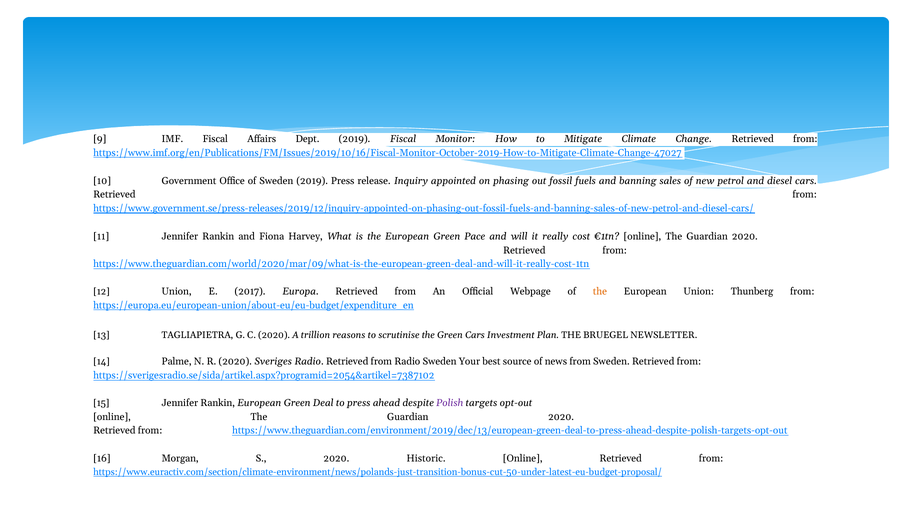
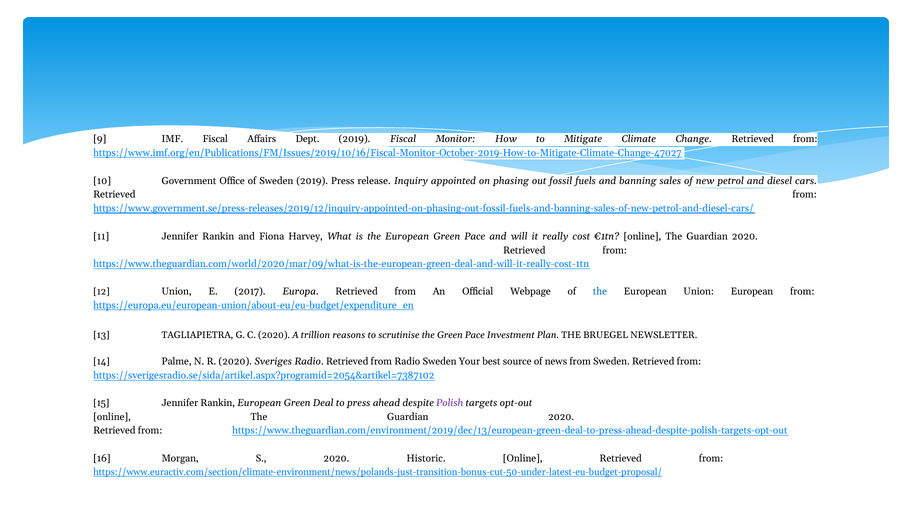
the at (600, 292) colour: orange -> blue
Union Thunberg: Thunberg -> European
the Green Cars: Cars -> Pace
